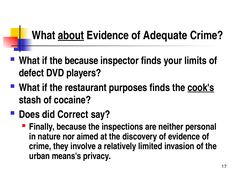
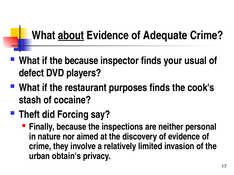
limits: limits -> usual
cook's underline: present -> none
Does: Does -> Theft
Correct: Correct -> Forcing
means's: means's -> obtain's
